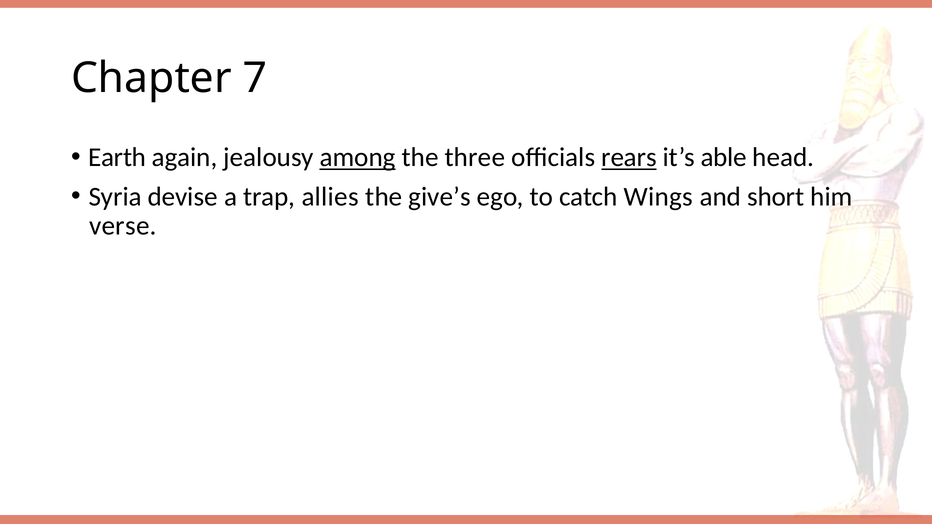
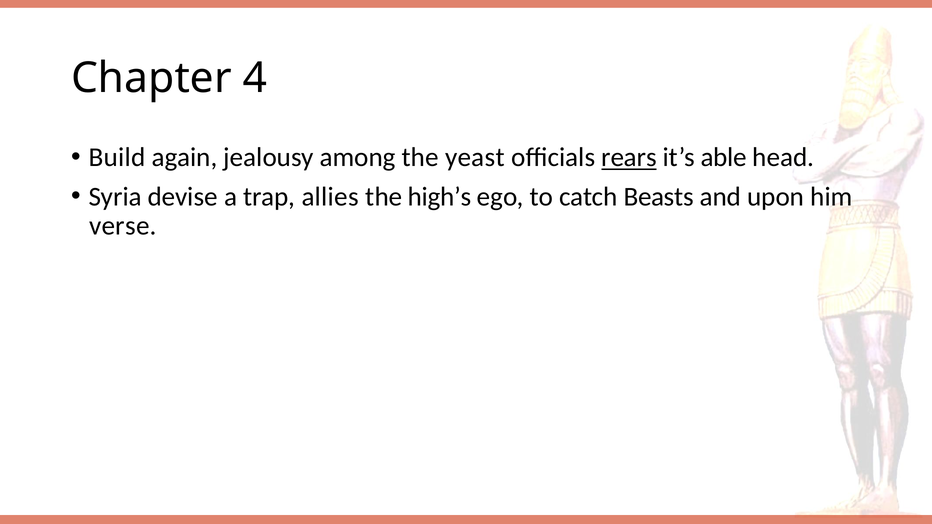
7: 7 -> 4
Earth: Earth -> Build
among underline: present -> none
three: three -> yeast
give’s: give’s -> high’s
Wings: Wings -> Beasts
short: short -> upon
